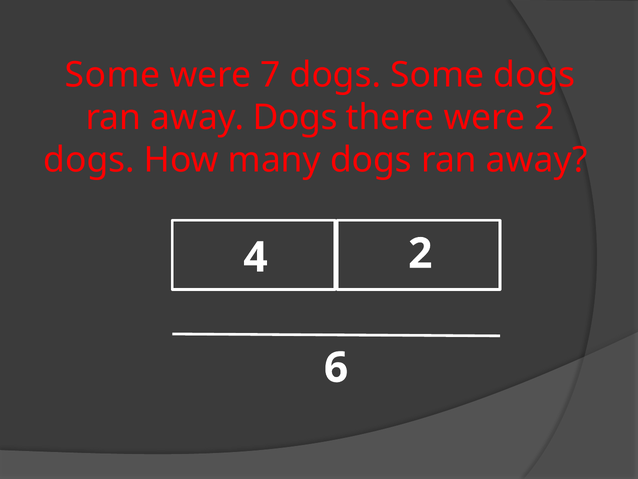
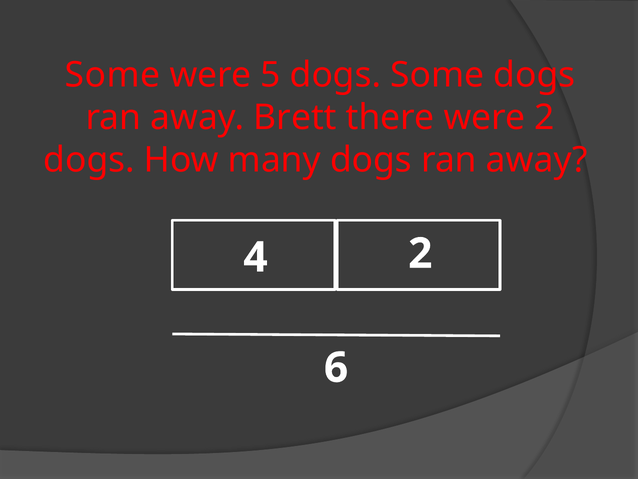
7: 7 -> 5
away Dogs: Dogs -> Brett
